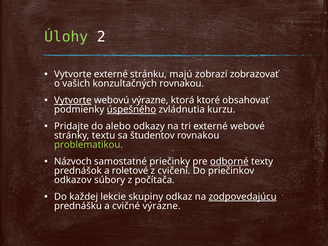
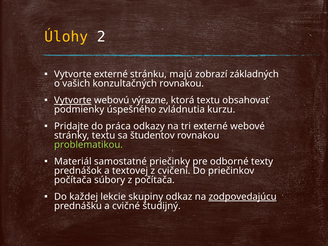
Úlohy colour: light green -> yellow
zobrazovať: zobrazovať -> základných
ktorá ktoré: ktoré -> textu
úspešného underline: present -> none
alebo: alebo -> práca
Názvoch: Názvoch -> Materiál
odborné underline: present -> none
roletové: roletové -> textovej
odkazov at (73, 180): odkazov -> počítača
cvičné výrazne: výrazne -> študijný
